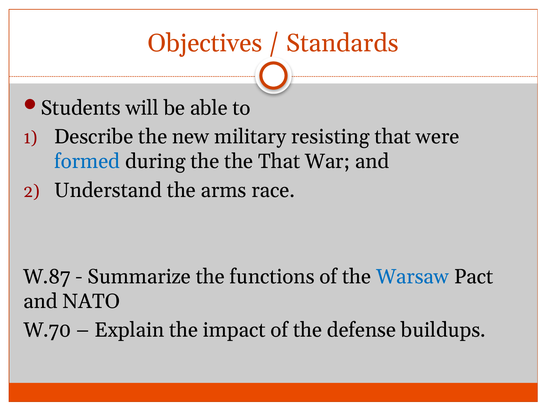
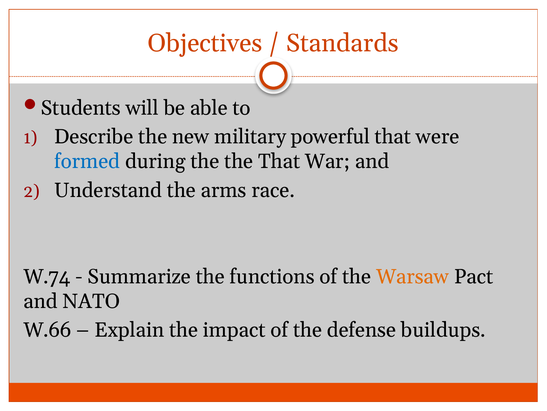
resisting: resisting -> powerful
W.87: W.87 -> W.74
Warsaw colour: blue -> orange
W.70: W.70 -> W.66
